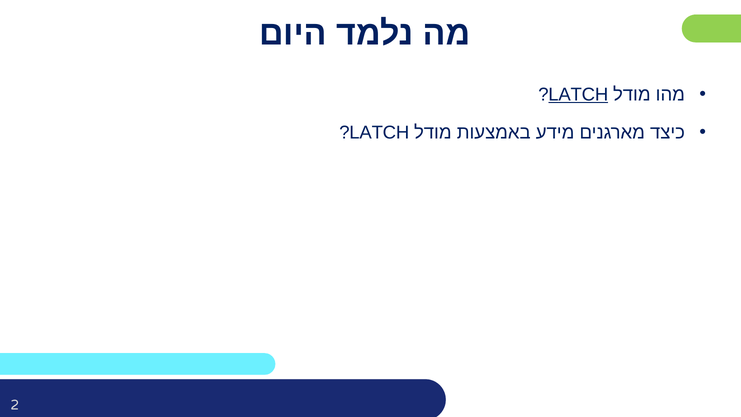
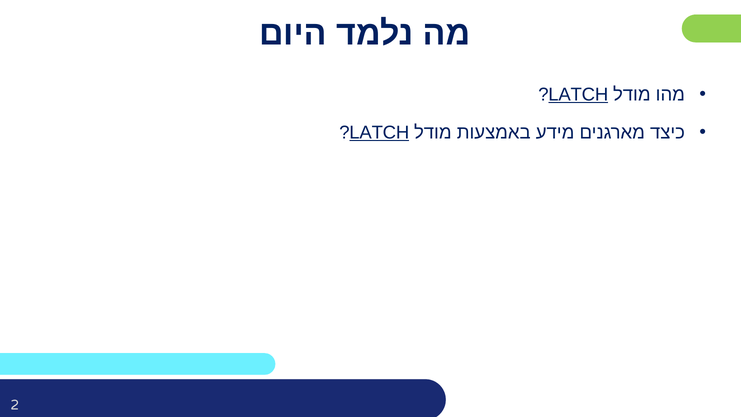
LATCH at (379, 133) underline: none -> present
